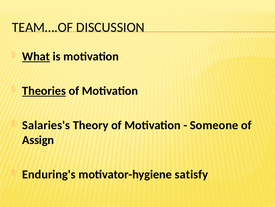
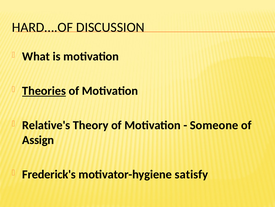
TEAM….OF: TEAM….OF -> HARD….OF
What underline: present -> none
Salaries's: Salaries's -> Relative's
Enduring's: Enduring's -> Frederick's
